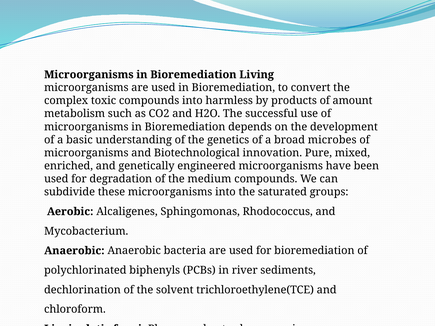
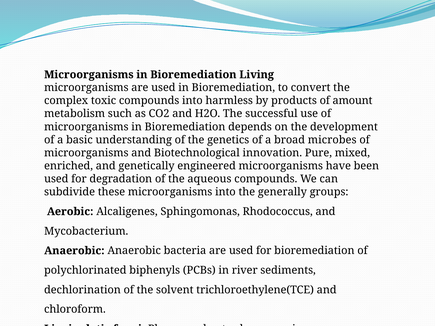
medium: medium -> aqueous
saturated: saturated -> generally
